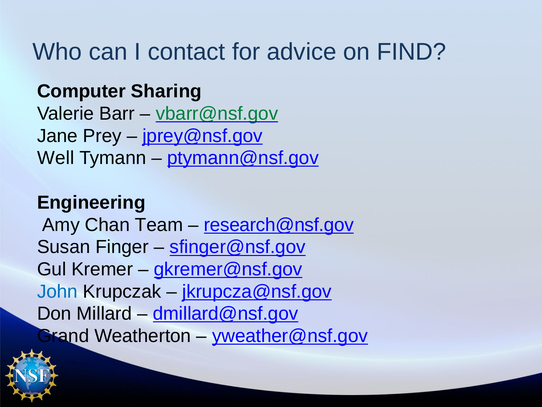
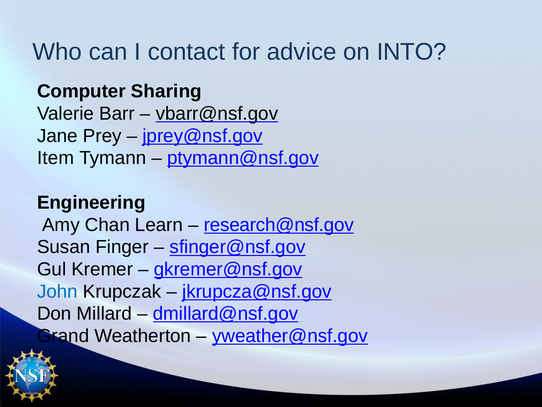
FIND: FIND -> INTO
vbarr@nsf.gov colour: green -> black
Well: Well -> Item
Team: Team -> Learn
